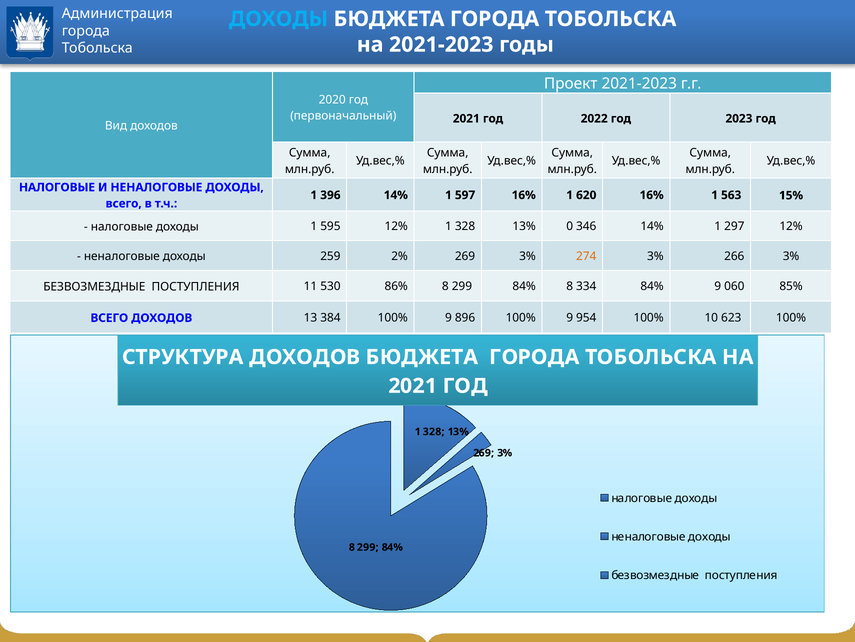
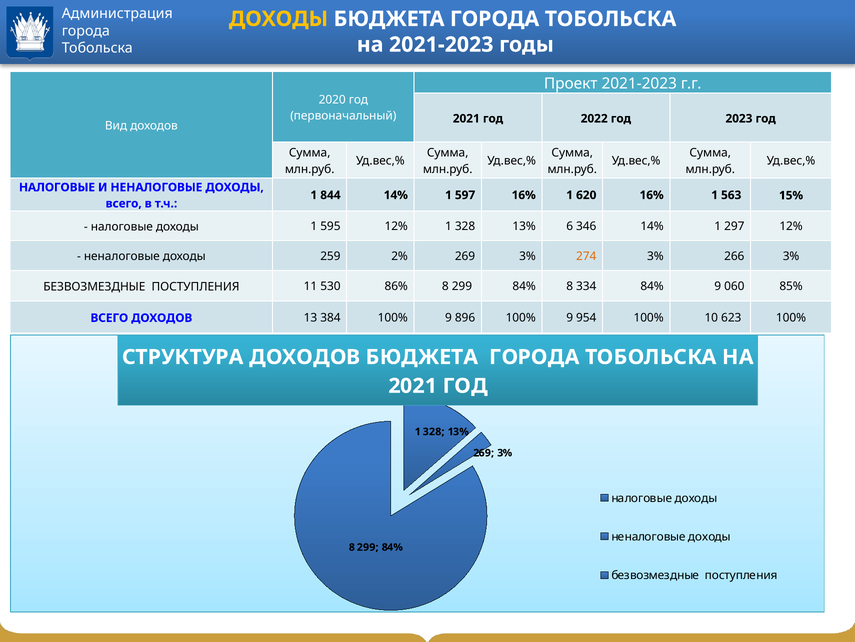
ДОХОДЫ at (278, 19) colour: light blue -> yellow
396: 396 -> 844
0: 0 -> 6
